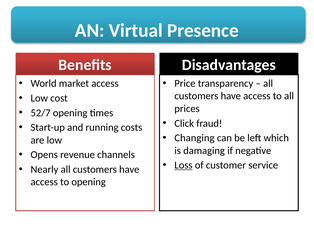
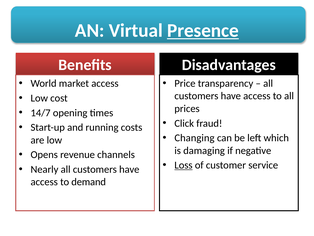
Presence underline: none -> present
52/7: 52/7 -> 14/7
to opening: opening -> demand
